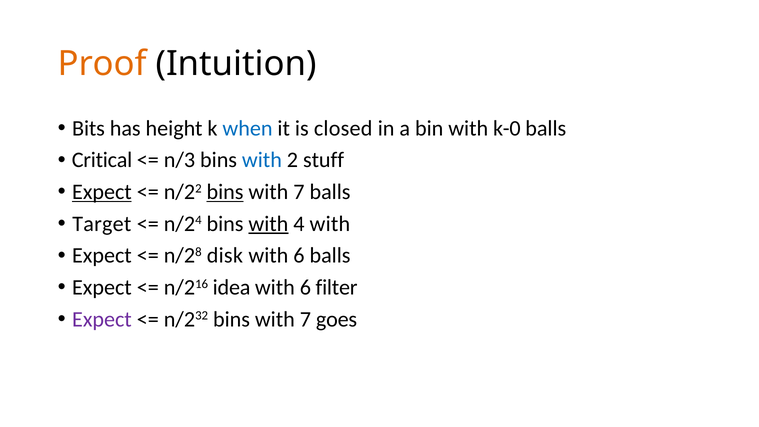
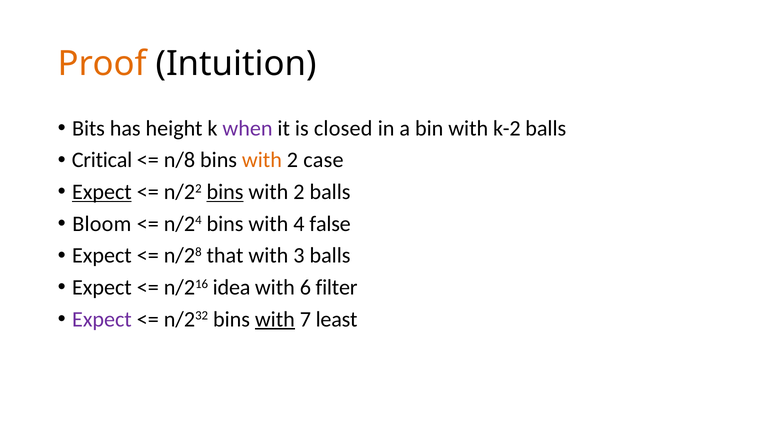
when colour: blue -> purple
k-0: k-0 -> k-2
n/3: n/3 -> n/8
with at (262, 160) colour: blue -> orange
stuff: stuff -> case
7 at (299, 192): 7 -> 2
Target: Target -> Bloom
with at (268, 224) underline: present -> none
4 with: with -> false
disk: disk -> that
6 at (299, 256): 6 -> 3
with at (275, 319) underline: none -> present
goes: goes -> least
